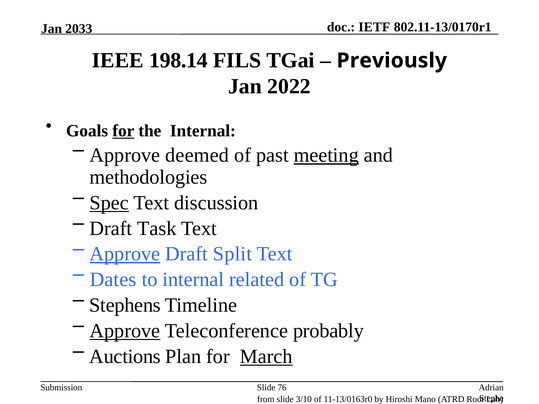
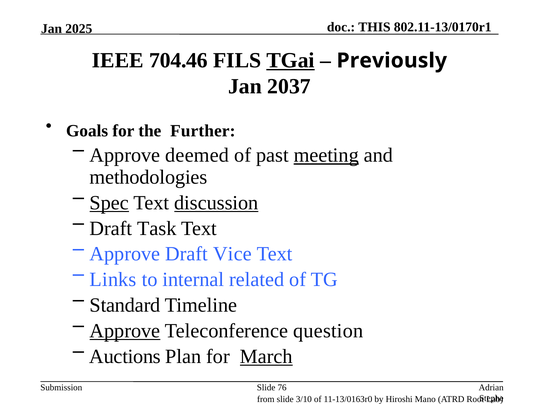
IETF: IETF -> THIS
2033: 2033 -> 2025
198.14: 198.14 -> 704.46
TGai underline: none -> present
2022: 2022 -> 2037
for at (123, 131) underline: present -> none
the Internal: Internal -> Further
discussion underline: none -> present
Approve at (125, 254) underline: present -> none
Split: Split -> Vice
Dates: Dates -> Links
Stephens: Stephens -> Standard
probably: probably -> question
